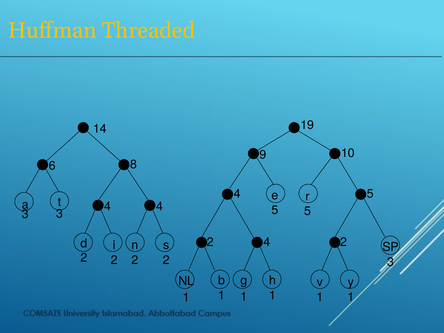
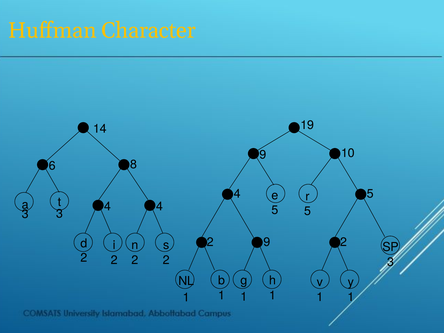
Threaded: Threaded -> Character
2 4: 4 -> 9
